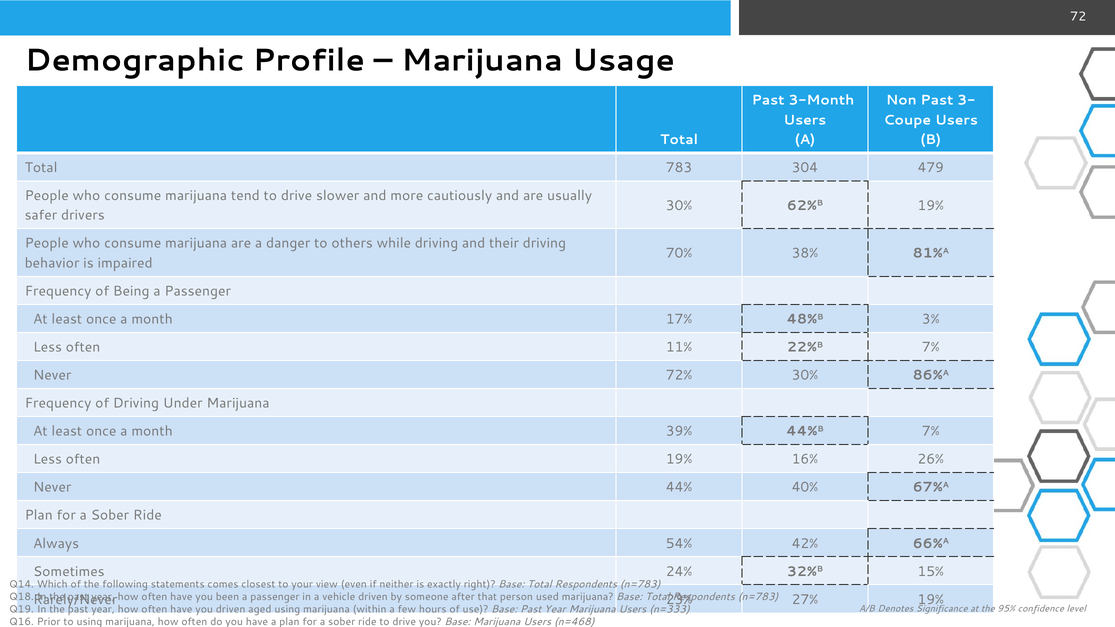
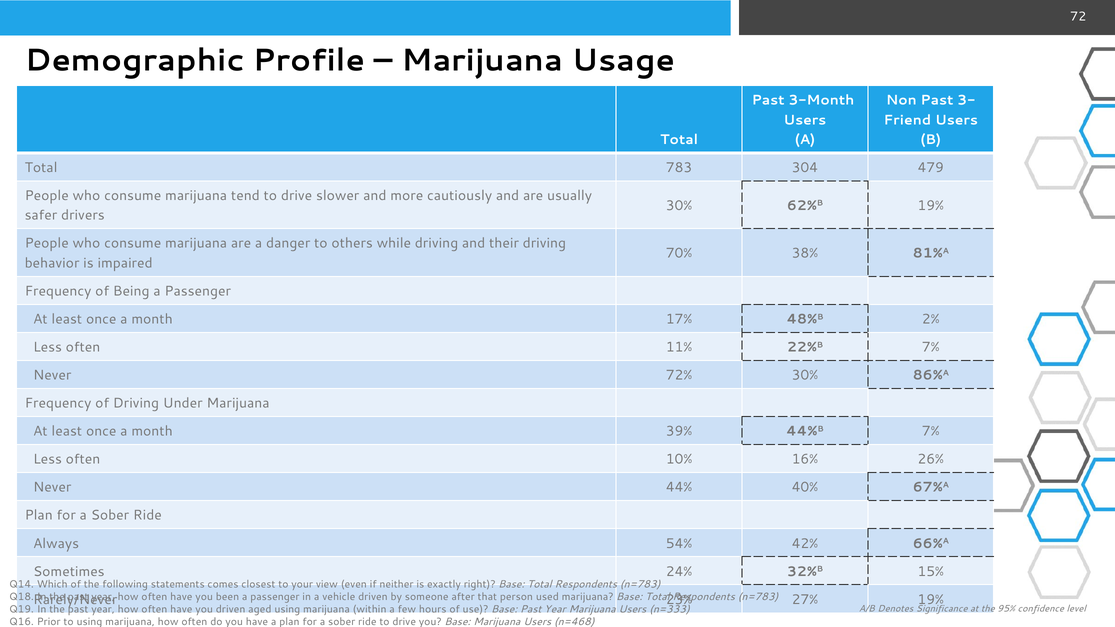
Coupe: Coupe -> Friend
3%: 3% -> 2%
often 19%: 19% -> 10%
